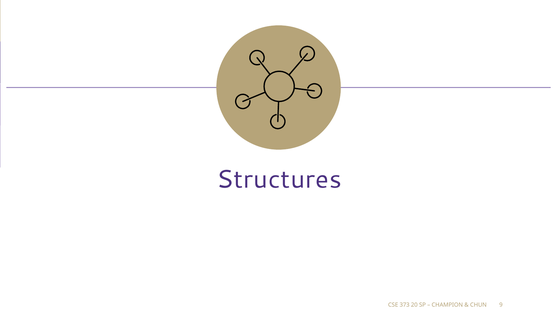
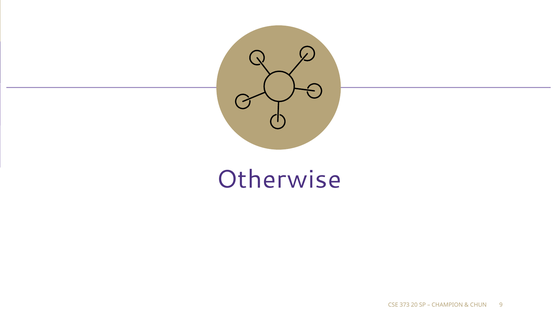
Structures: Structures -> Otherwise
